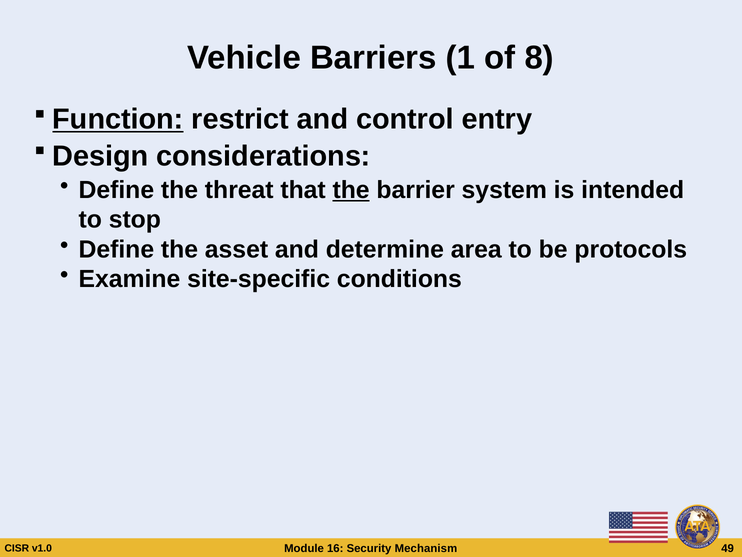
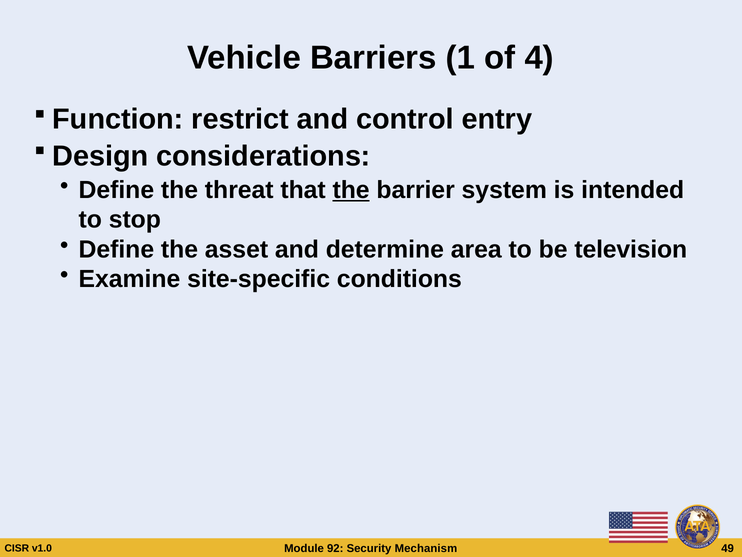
8: 8 -> 4
Function underline: present -> none
protocols: protocols -> television
16: 16 -> 92
